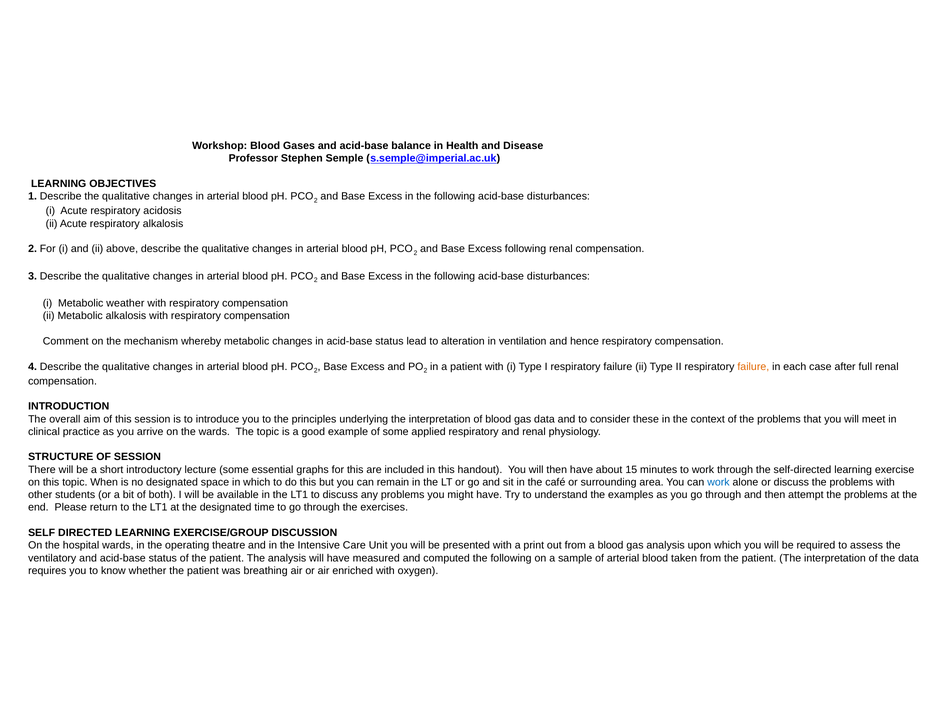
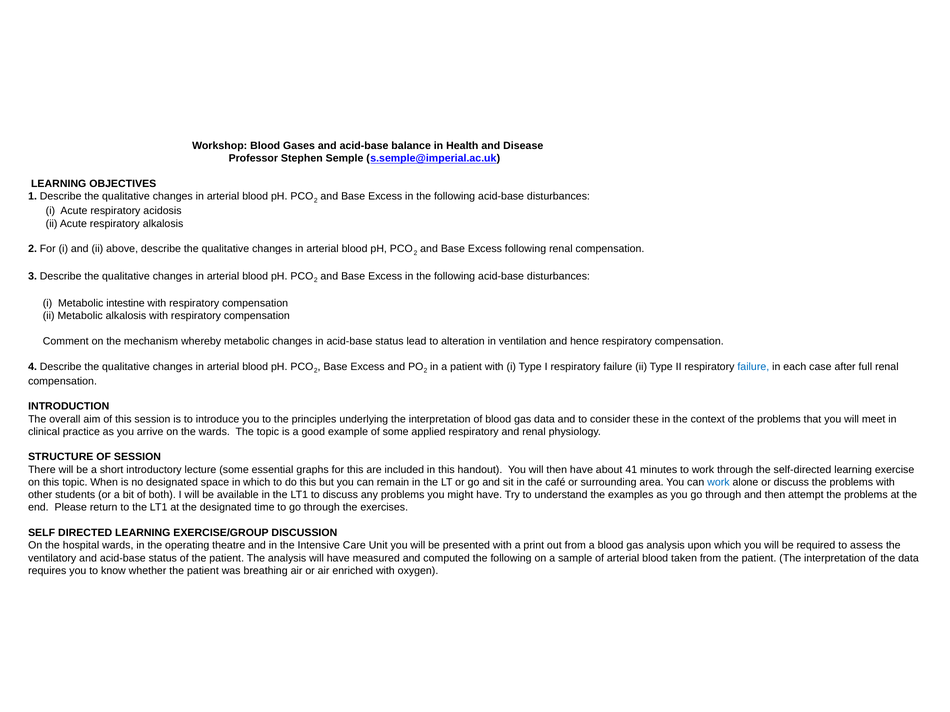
weather: weather -> intestine
failure at (753, 367) colour: orange -> blue
15: 15 -> 41
